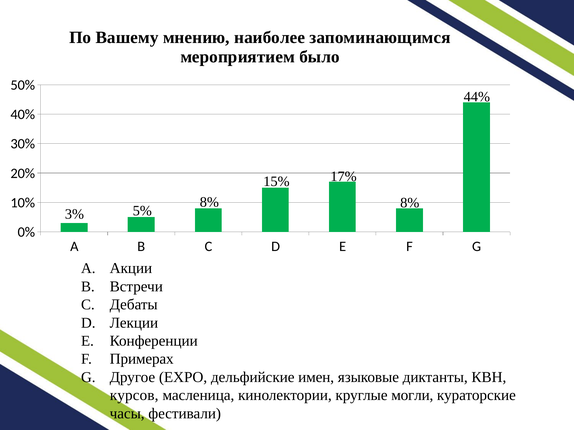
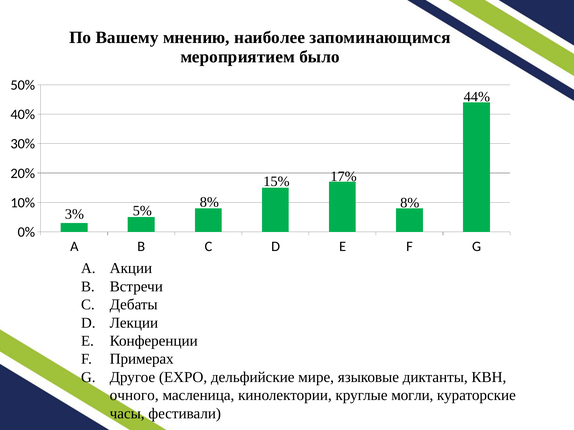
имен: имен -> мире
курсов: курсов -> очного
